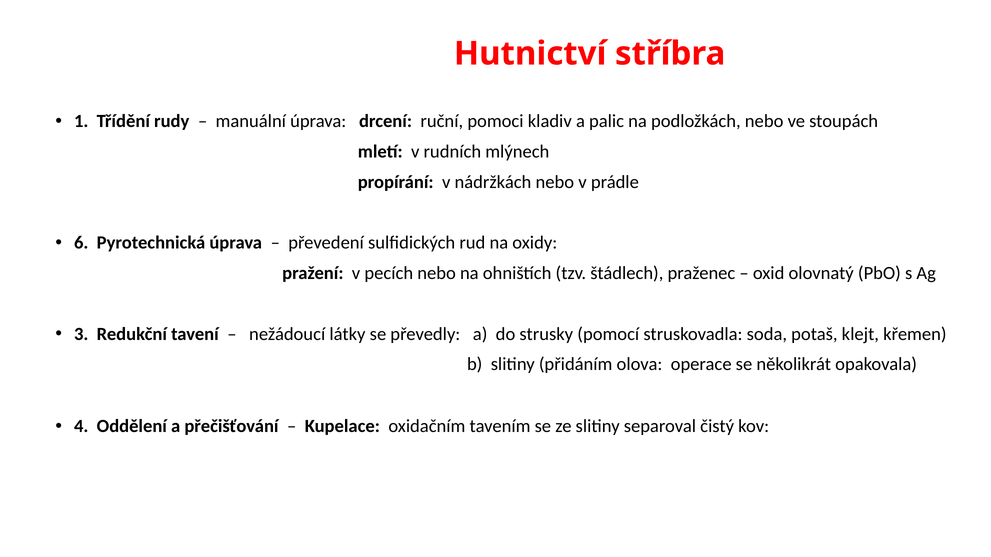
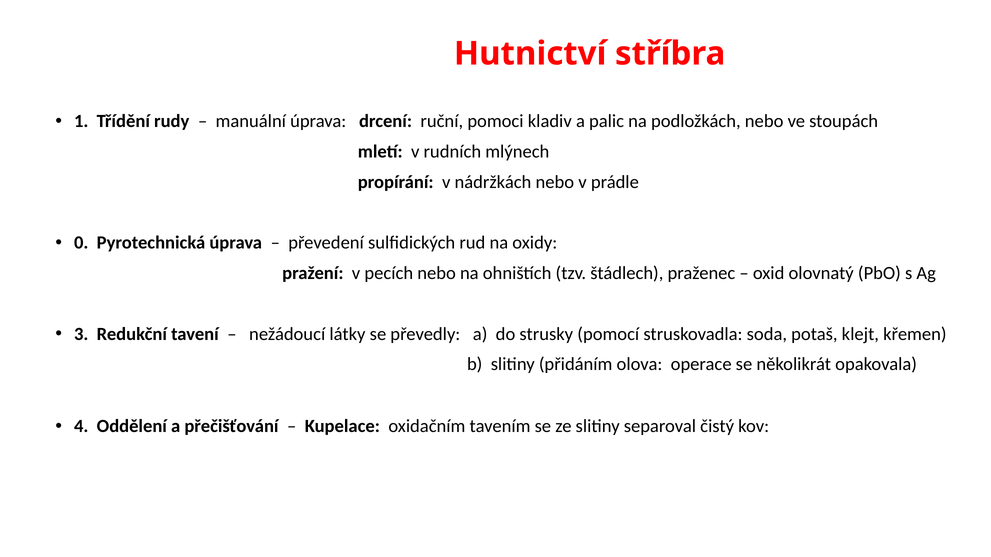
6: 6 -> 0
